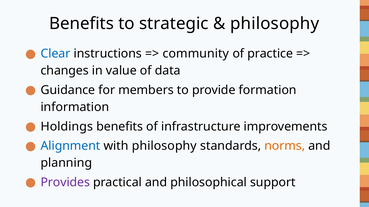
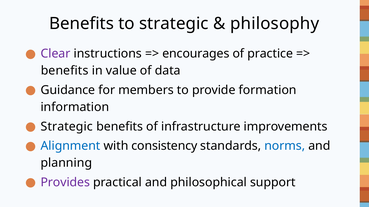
Clear colour: blue -> purple
community: community -> encourages
changes at (65, 71): changes -> benefits
Holdings at (67, 127): Holdings -> Strategic
with philosophy: philosophy -> consistency
norms colour: orange -> blue
